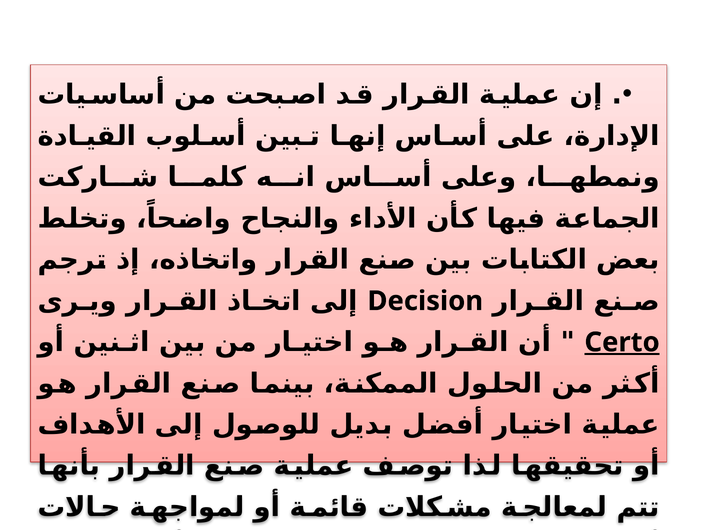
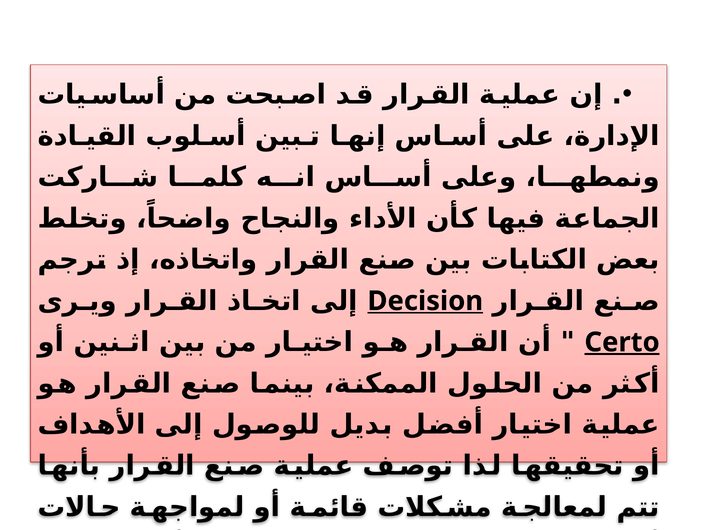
Decision underline: none -> present
